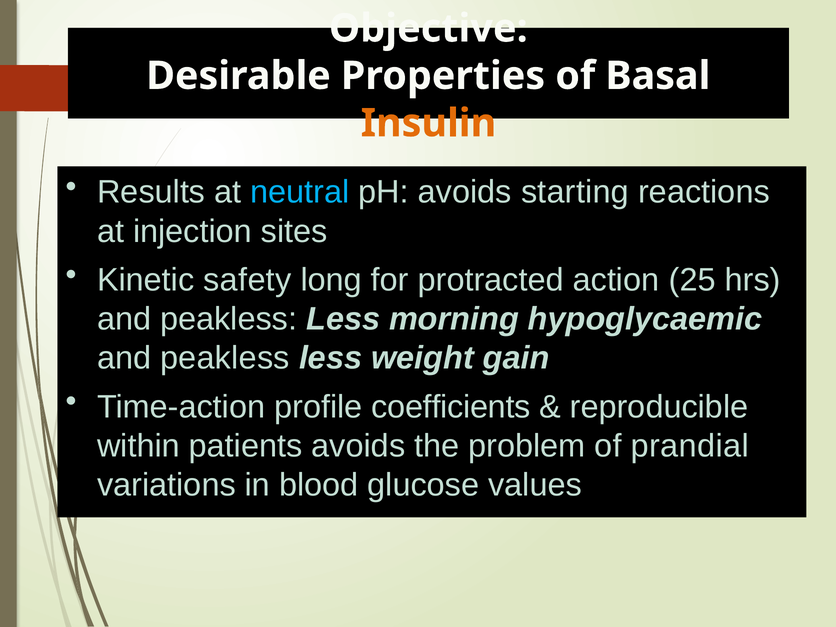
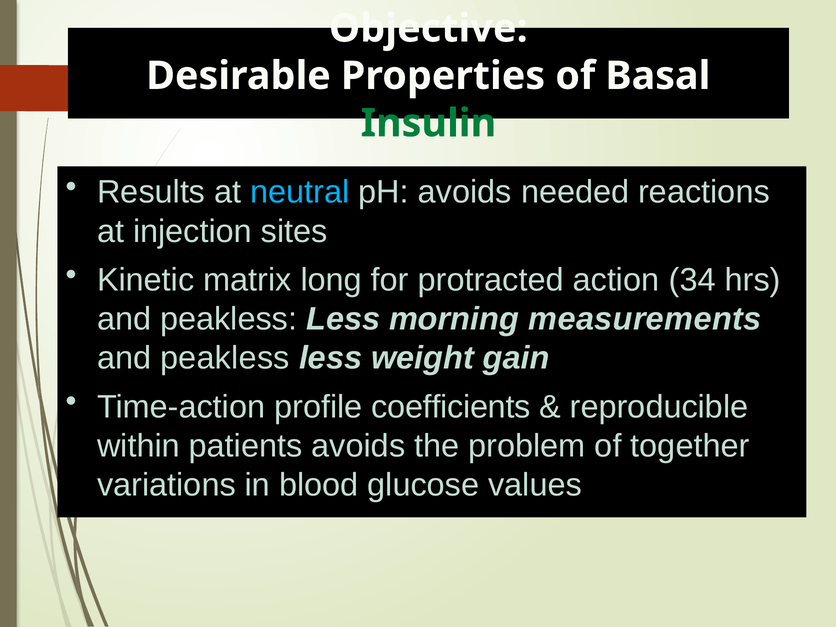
Insulin colour: orange -> green
starting: starting -> needed
safety: safety -> matrix
25: 25 -> 34
hypoglycaemic: hypoglycaemic -> measurements
prandial: prandial -> together
